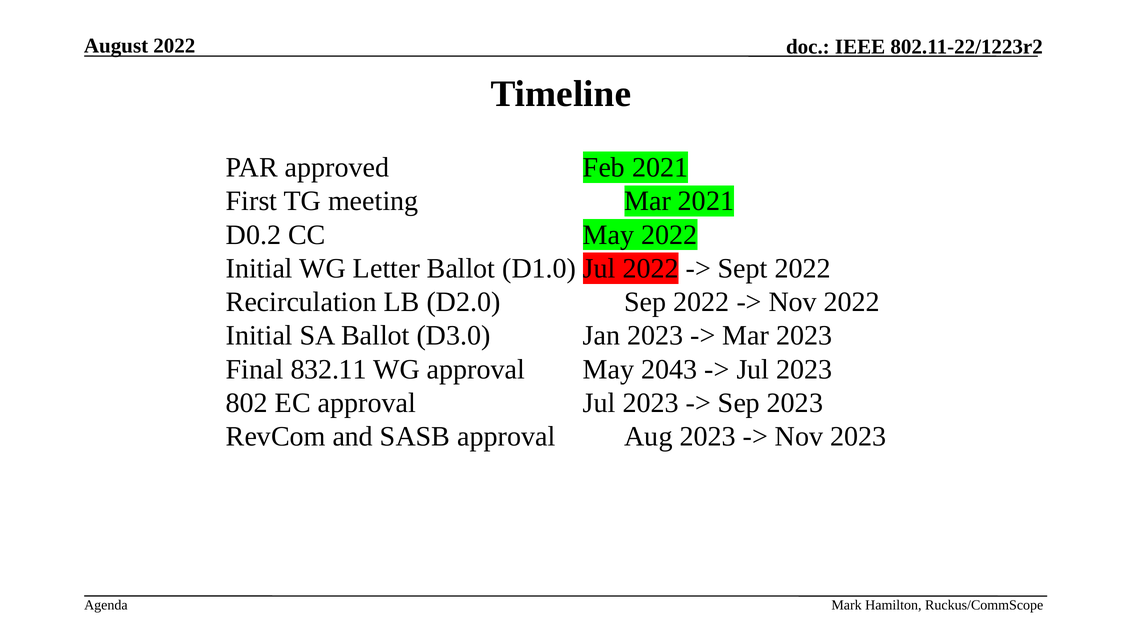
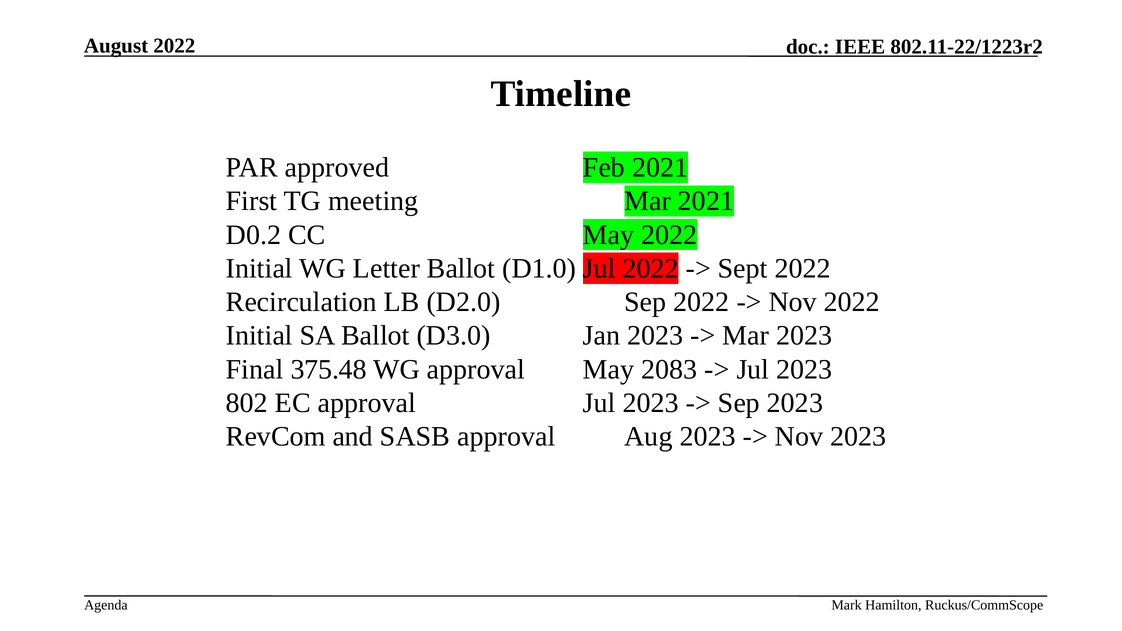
832.11: 832.11 -> 375.48
2043: 2043 -> 2083
